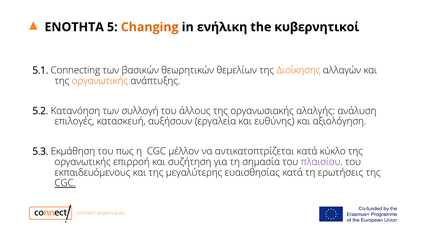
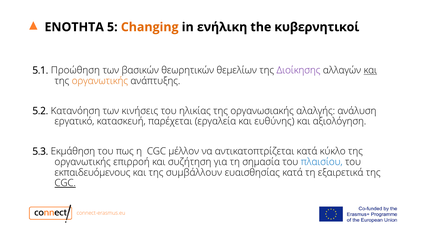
Connecting: Connecting -> Προώθηση
Διοίκησης colour: orange -> purple
και at (370, 70) underline: none -> present
συλλογή: συλλογή -> κινήσεις
άλλους: άλλους -> ηλικίας
επιλογές: επιλογές -> εργατικό
αυξήσουν: αυξήσουν -> παρέχεται
πλαισίου colour: purple -> blue
μεγαλύτερης: μεγαλύτερης -> συμβάλλουν
ερωτήσεις: ερωτήσεις -> εξαιρετικά
